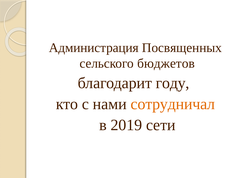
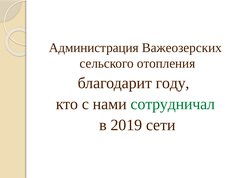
Посвященных: Посвященных -> Важеозерских
бюджетов: бюджетов -> отопления
сотрудничал colour: orange -> green
